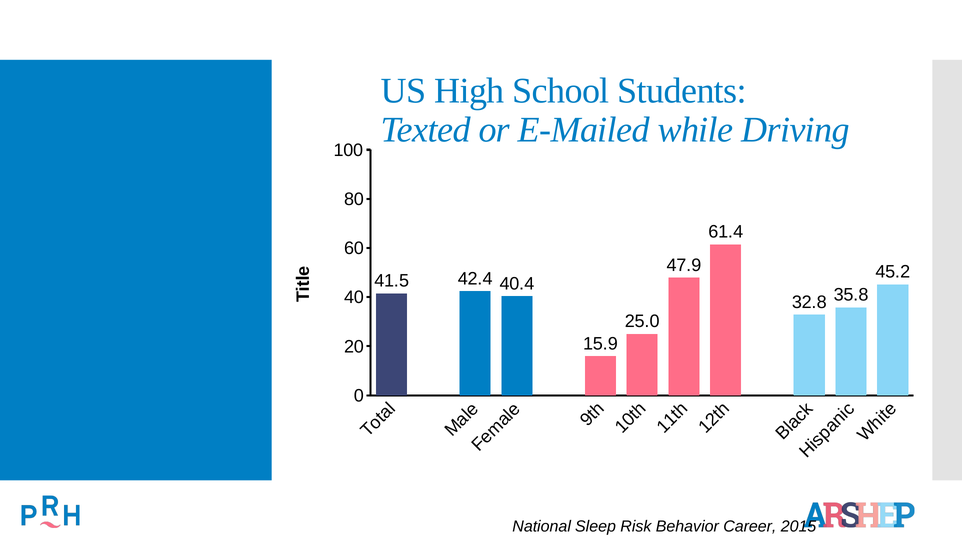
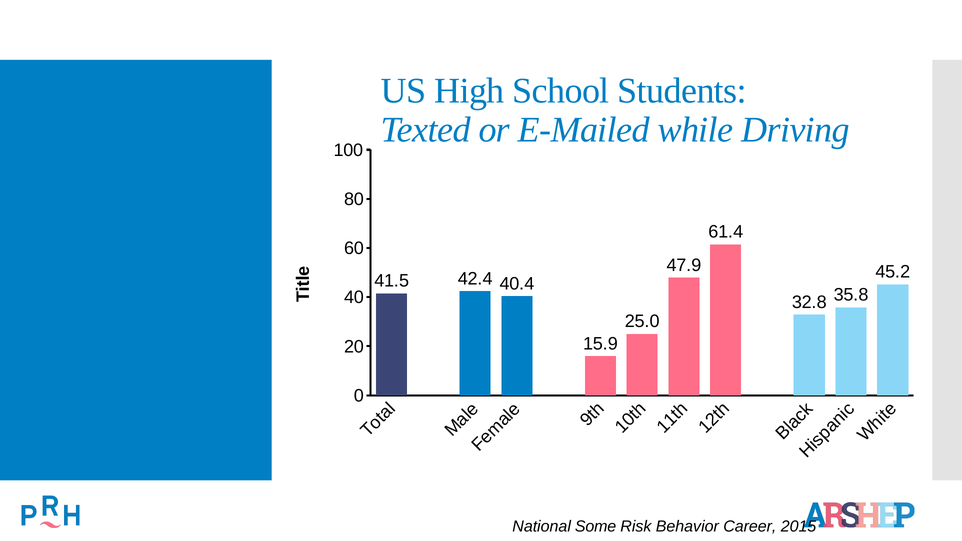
Sleep: Sleep -> Some
